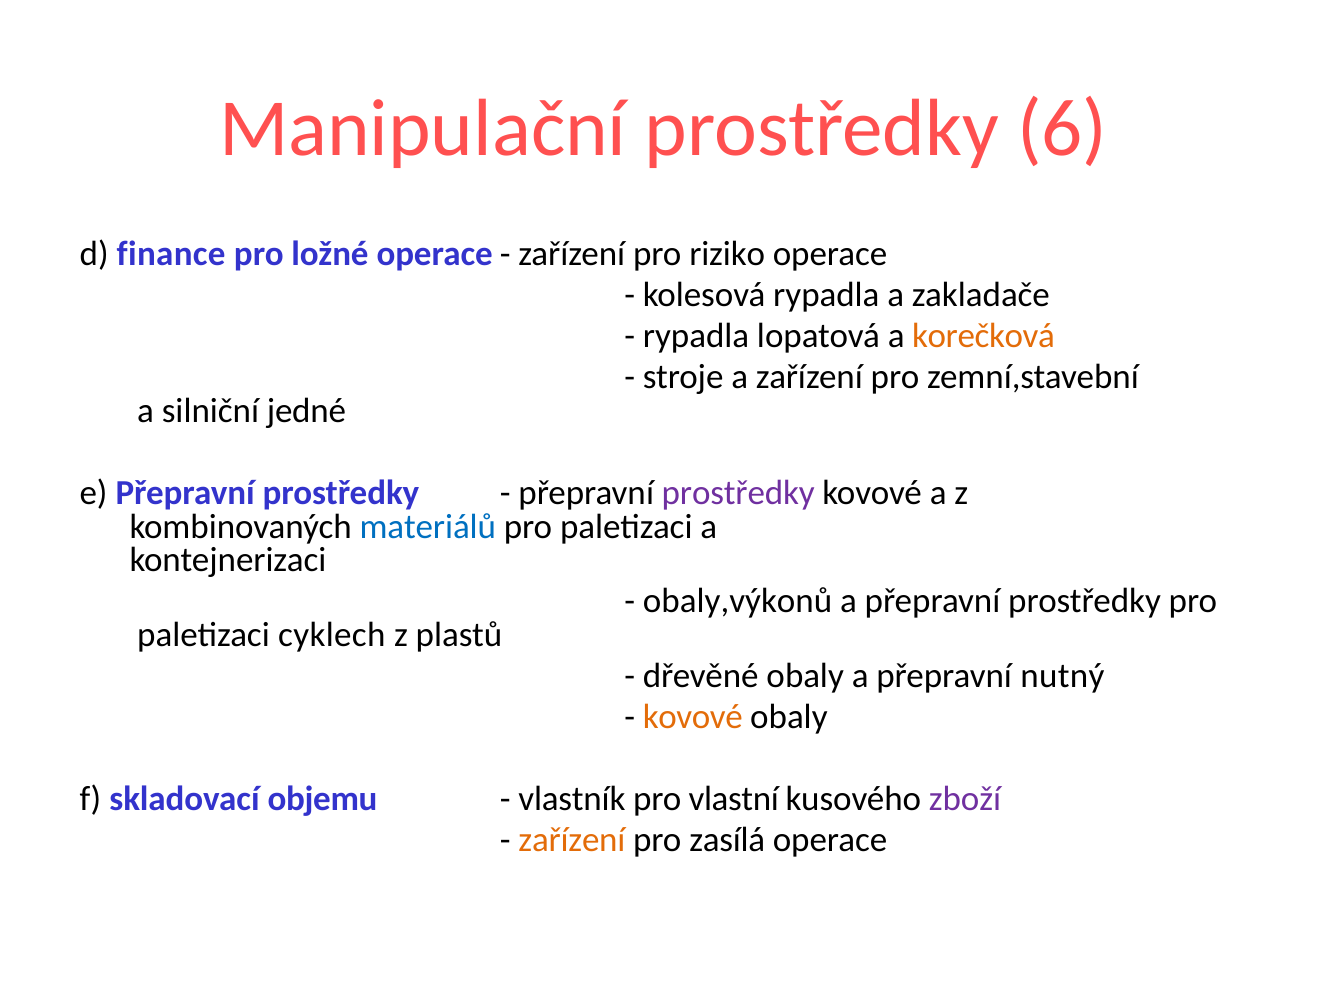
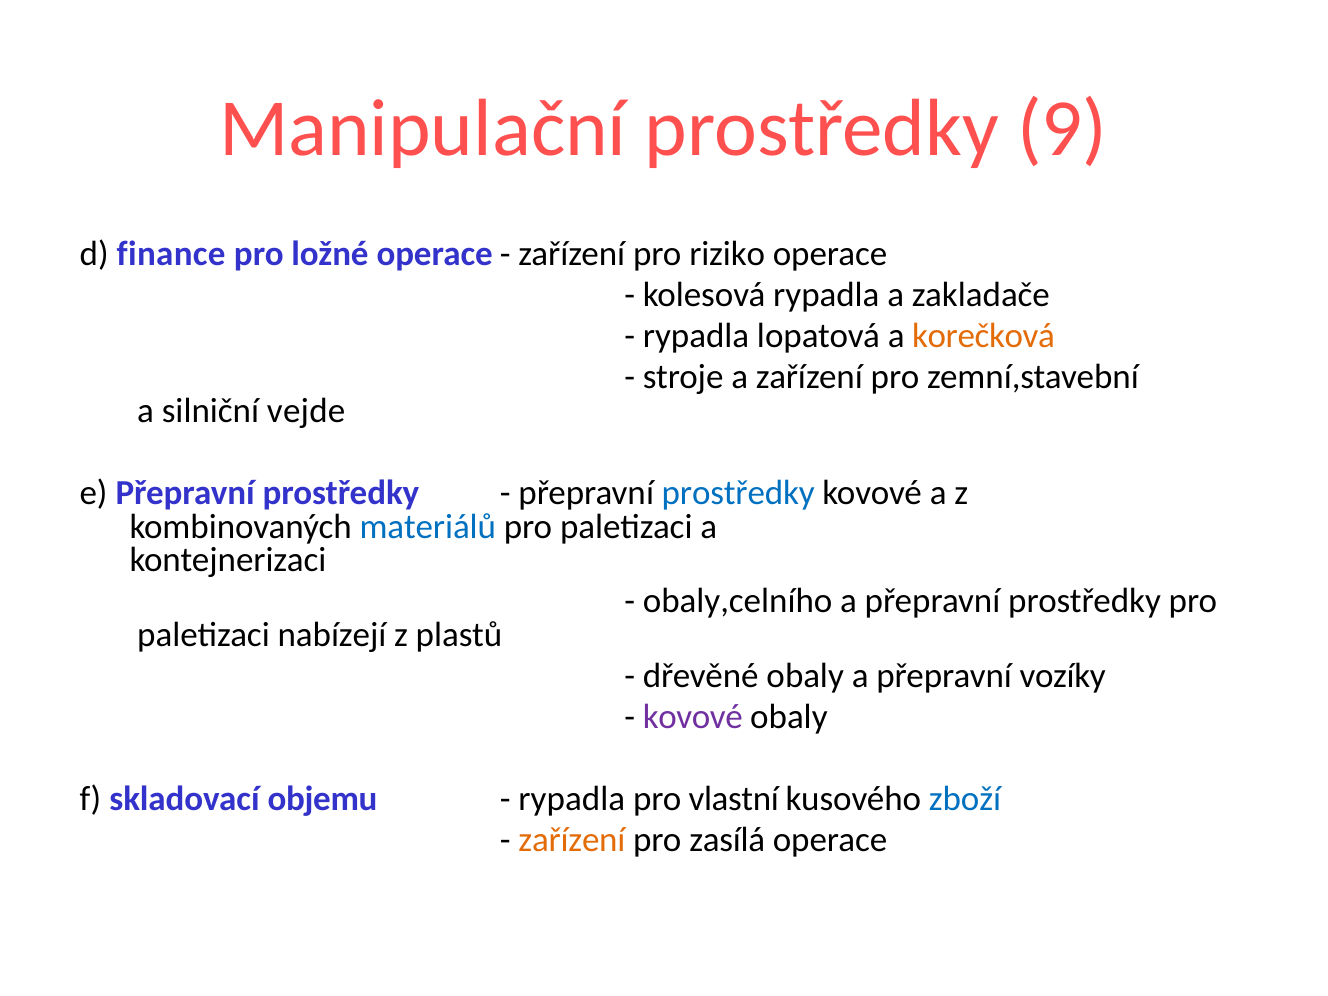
6: 6 -> 9
jedné: jedné -> vejde
prostředky at (738, 493) colour: purple -> blue
obaly,výkonů: obaly,výkonů -> obaly,celního
cyklech: cyklech -> nabízejí
nutný: nutný -> vozíky
kovové at (693, 717) colour: orange -> purple
vlastník at (572, 799): vlastník -> rypadla
zboží colour: purple -> blue
